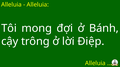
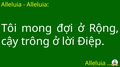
Bánh: Bánh -> Rộng
